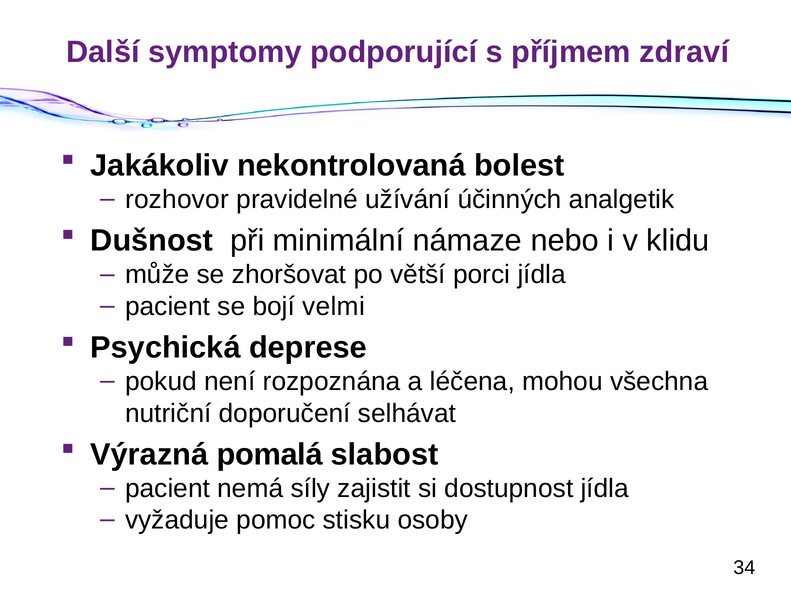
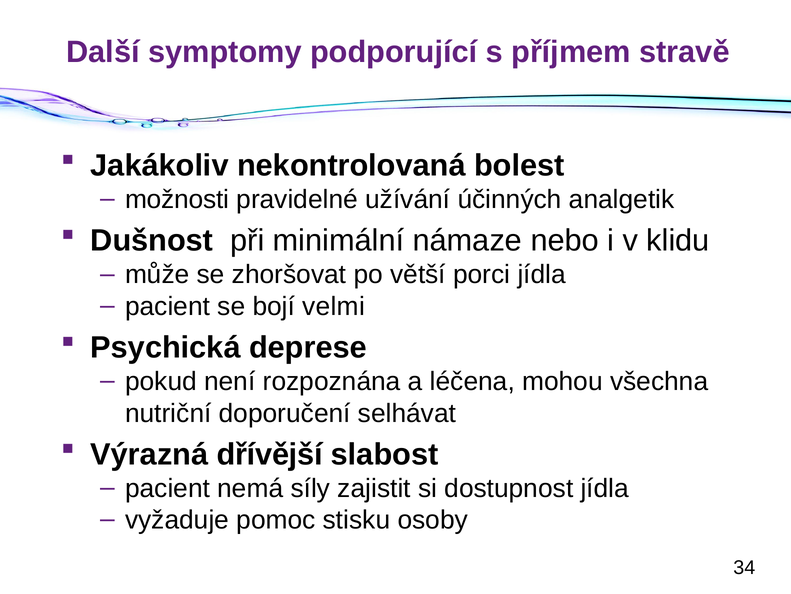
zdraví: zdraví -> stravě
rozhovor: rozhovor -> možnosti
pomalá: pomalá -> dřívější
